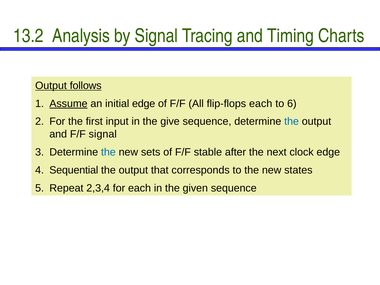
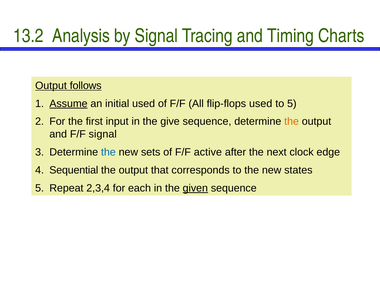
initial edge: edge -> used
flip-flops each: each -> used
to 6: 6 -> 5
the at (292, 121) colour: blue -> orange
stable: stable -> active
given underline: none -> present
